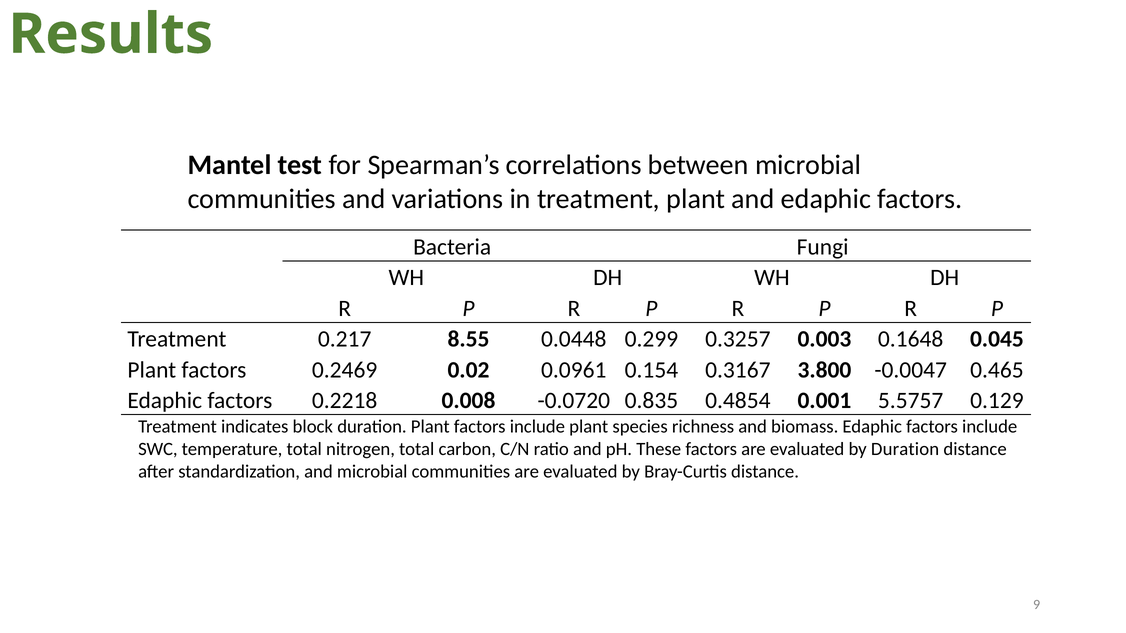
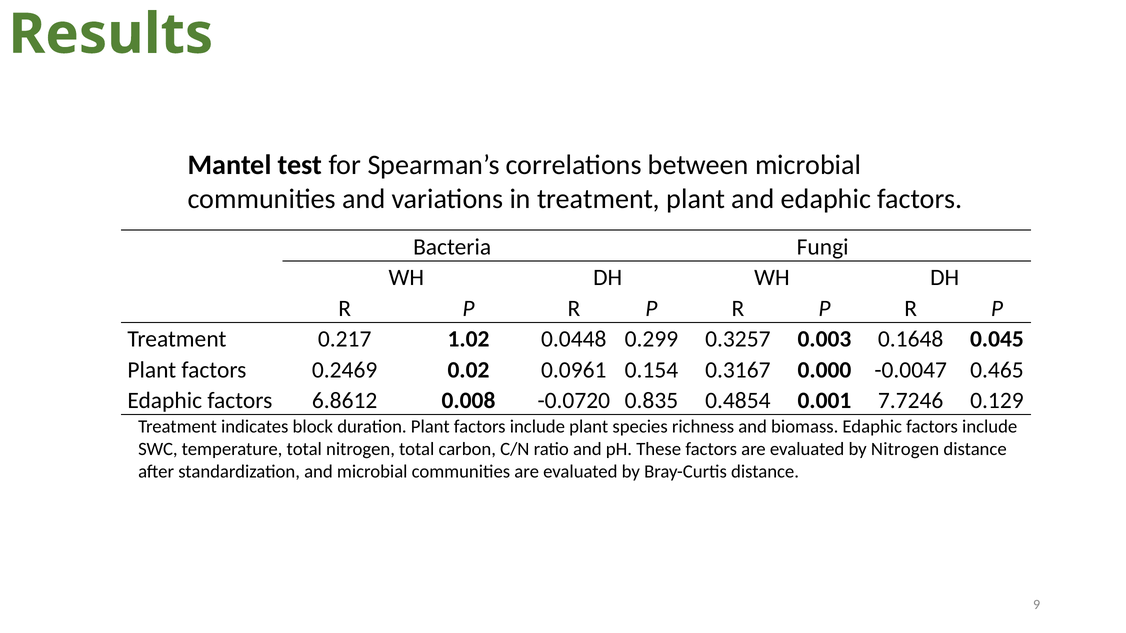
8.55: 8.55 -> 1.02
3.800: 3.800 -> 0.000
0.2218: 0.2218 -> 6.8612
5.5757: 5.5757 -> 7.7246
by Duration: Duration -> Nitrogen
